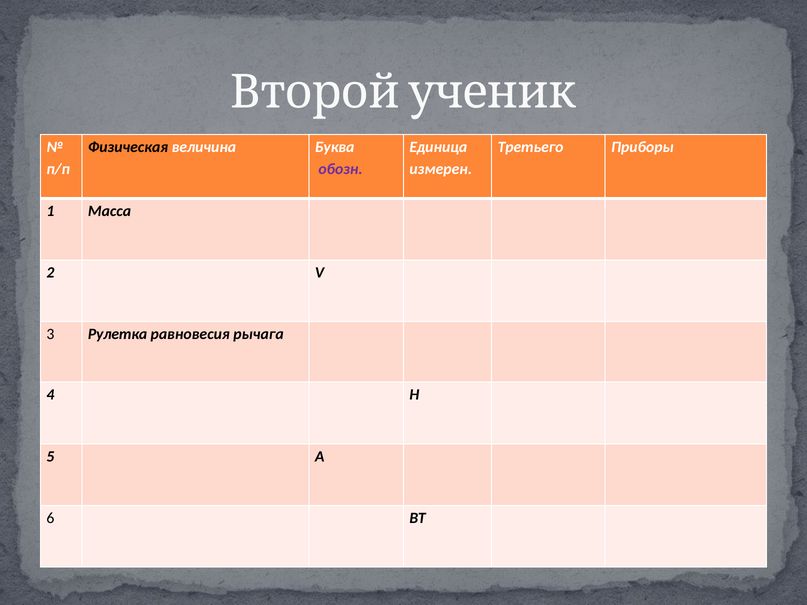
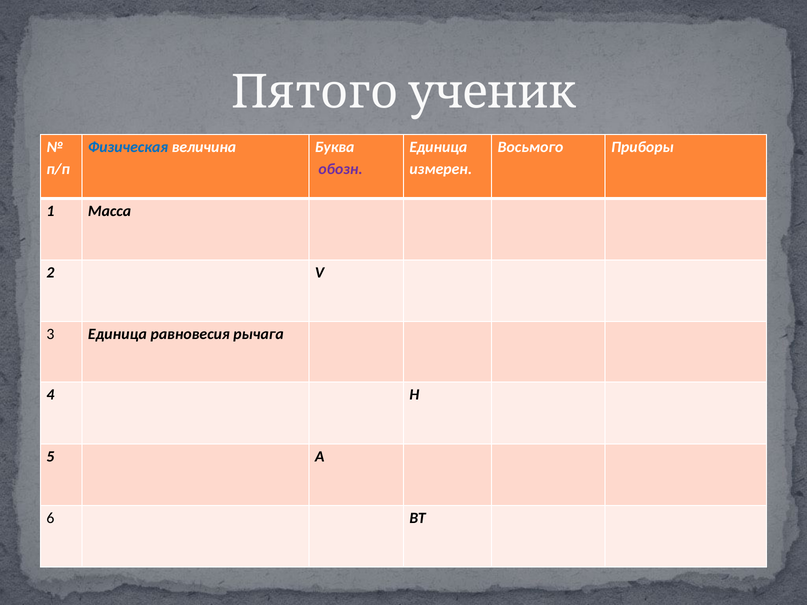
Второй: Второй -> Пятого
Физическая colour: black -> blue
Третьего: Третьего -> Восьмого
3 Рулетка: Рулетка -> Единица
